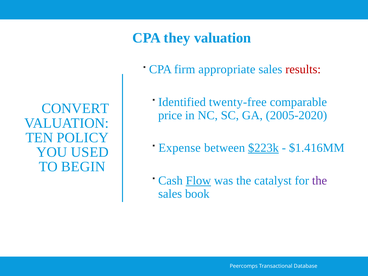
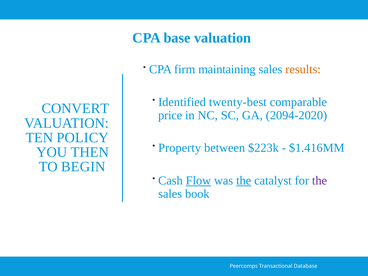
they: they -> base
appropriate: appropriate -> maintaining
results colour: red -> orange
twenty-free: twenty-free -> twenty-best
2005-2020: 2005-2020 -> 2094-2020
Expense: Expense -> Property
$223k underline: present -> none
USED: USED -> THEN
the at (244, 181) underline: none -> present
